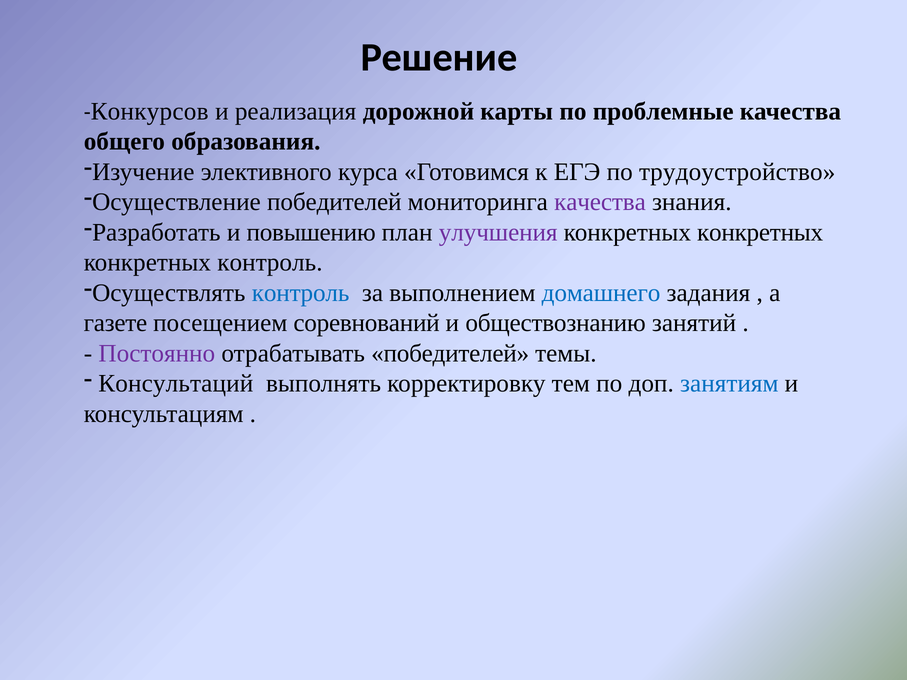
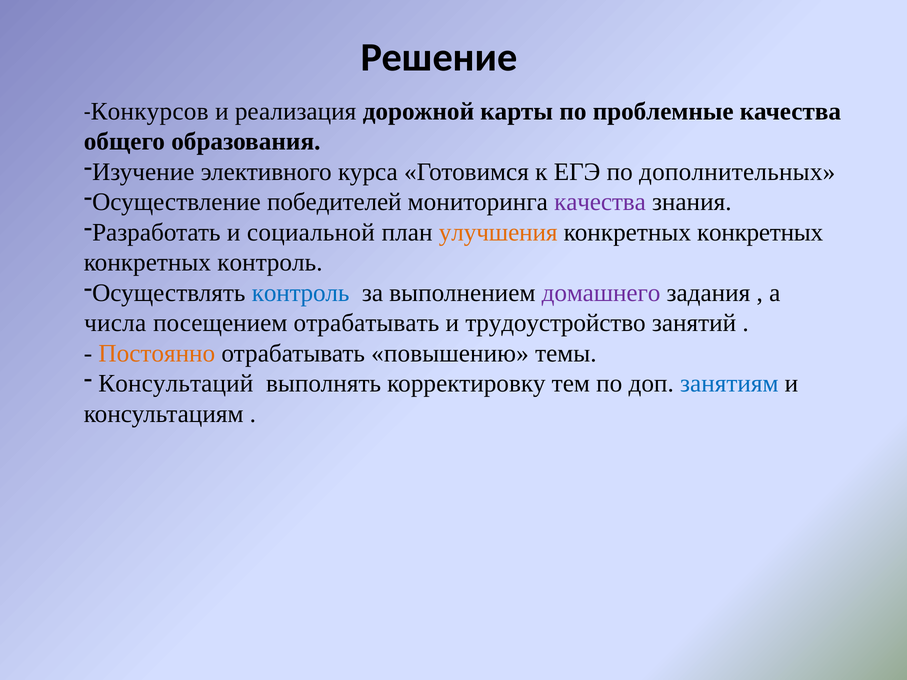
трудоустройство: трудоустройство -> дополнительных
повышению: повышению -> социальной
улучшения colour: purple -> orange
домашнего colour: blue -> purple
газете: газете -> числа
посещением соревнований: соревнований -> отрабатывать
обществознанию: обществознанию -> трудоустройство
Постоянно colour: purple -> orange
отрабатывать победителей: победителей -> повышению
